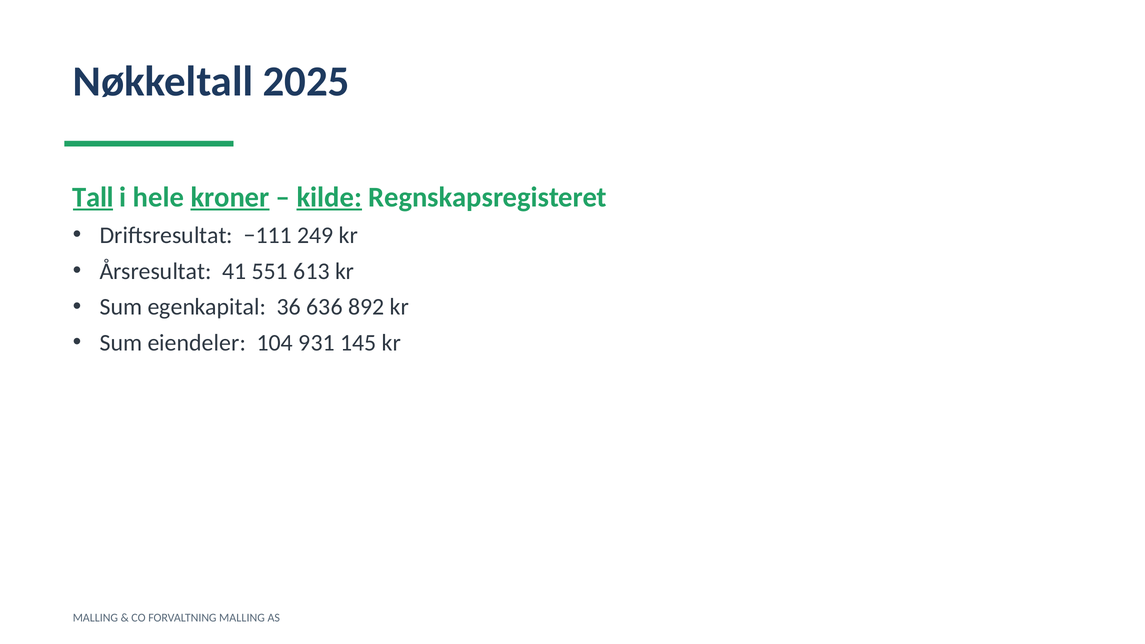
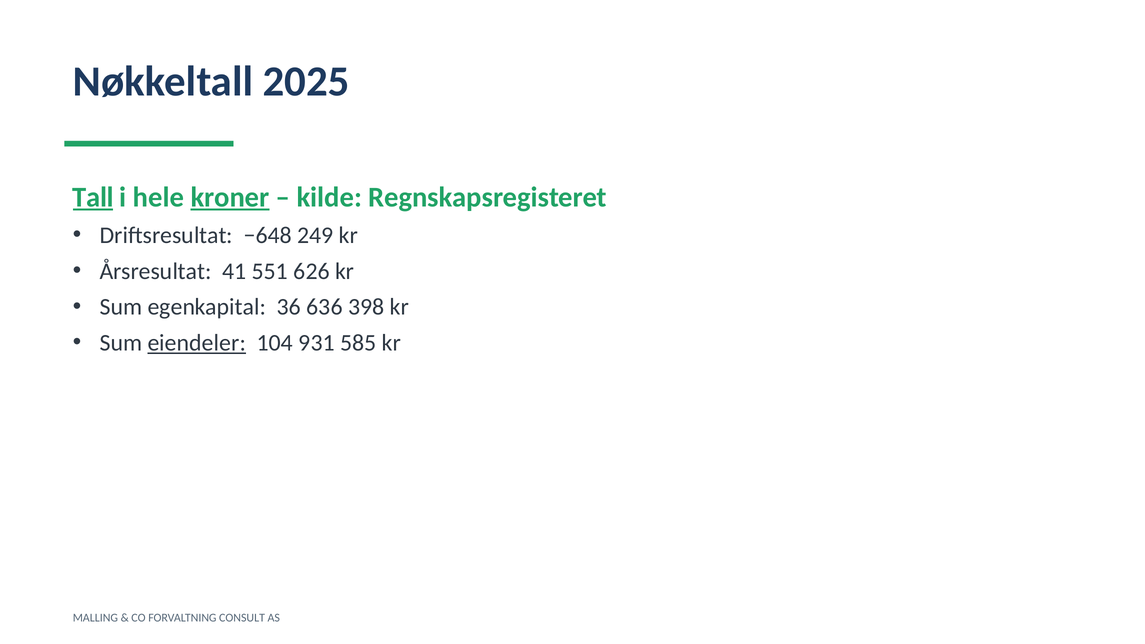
kilde underline: present -> none
−111: −111 -> −648
613: 613 -> 626
892: 892 -> 398
eiendeler underline: none -> present
145: 145 -> 585
FORVALTNING MALLING: MALLING -> CONSULT
